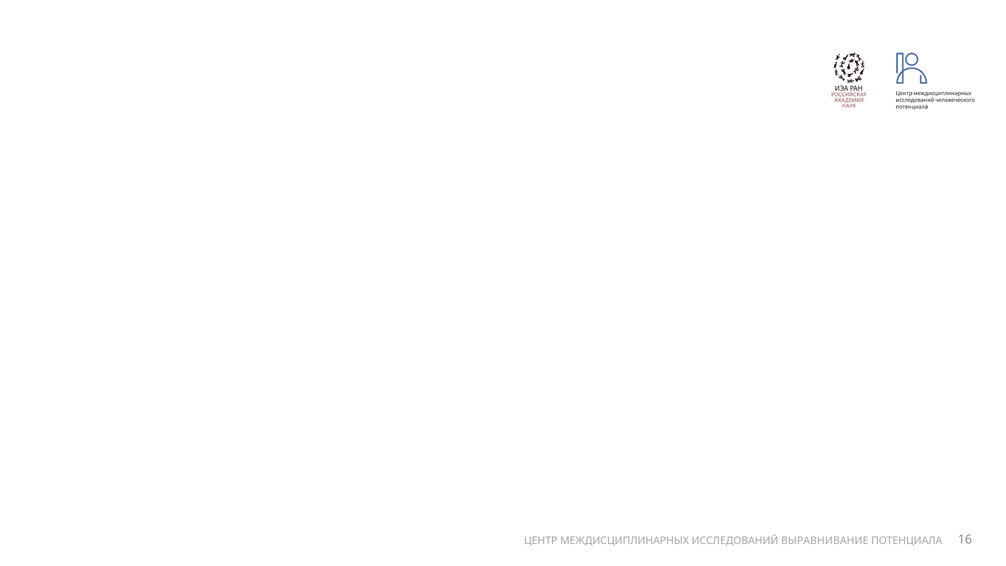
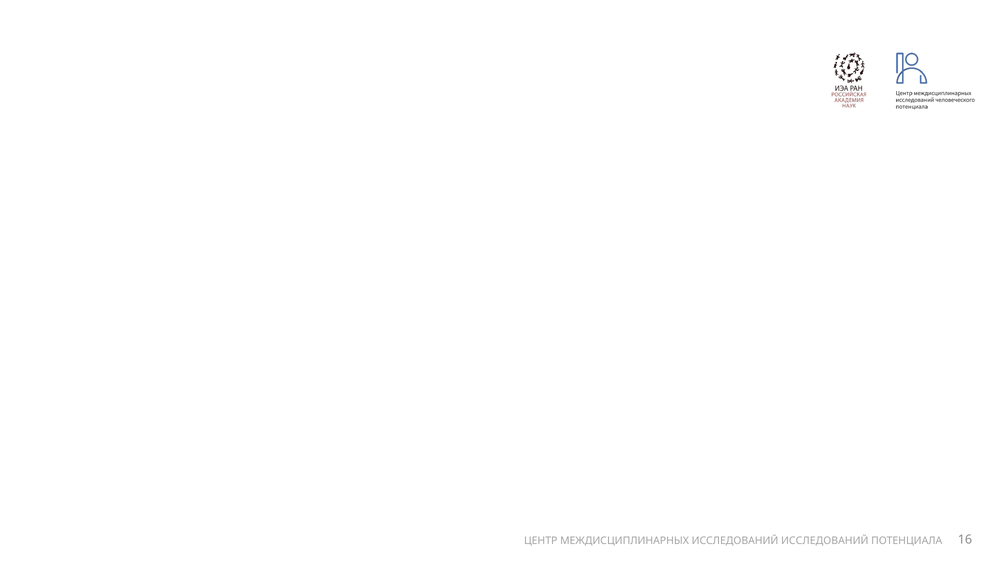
ИССЛЕДОВАНИЙ ВЫРАВНИВАНИЕ: ВЫРАВНИВАНИЕ -> ИССЛЕДОВАНИЙ
